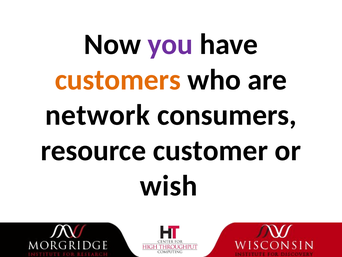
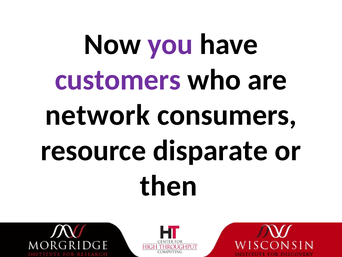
customers colour: orange -> purple
customer: customer -> disparate
wish: wish -> then
